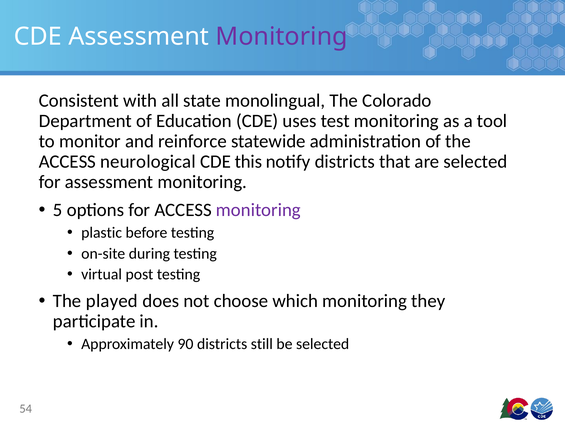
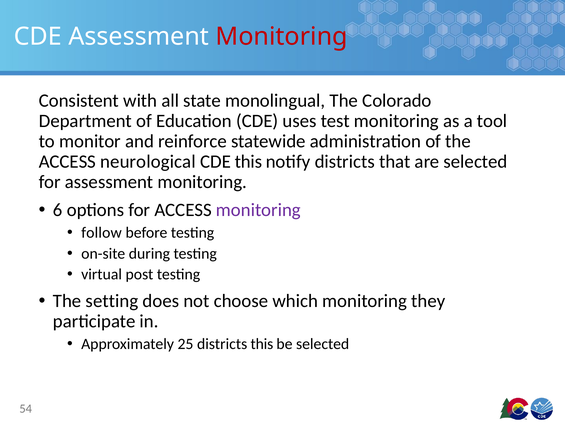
Monitoring at (282, 37) colour: purple -> red
5: 5 -> 6
plastic: plastic -> follow
played: played -> setting
90: 90 -> 25
districts still: still -> this
